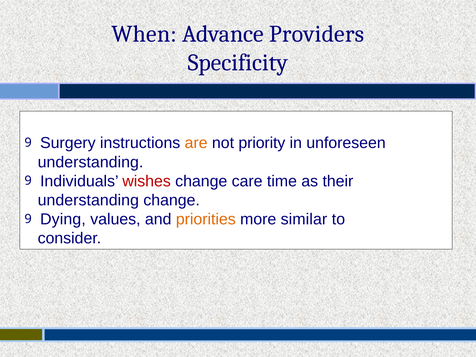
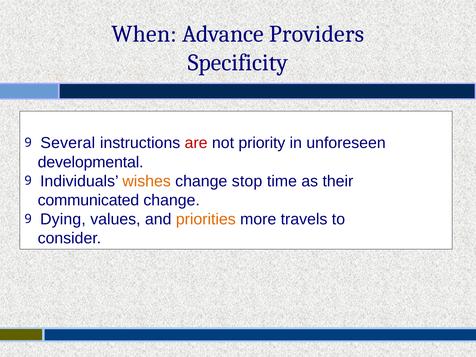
Surgery: Surgery -> Several
are colour: orange -> red
understanding at (91, 162): understanding -> developmental
wishes colour: red -> orange
care: care -> stop
understanding at (88, 200): understanding -> communicated
similar: similar -> travels
